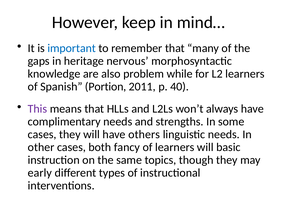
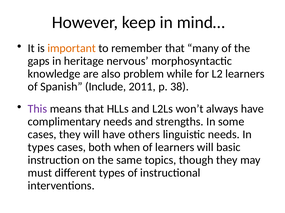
important colour: blue -> orange
Portion: Portion -> Include
40: 40 -> 38
other at (41, 148): other -> types
fancy: fancy -> when
early: early -> must
